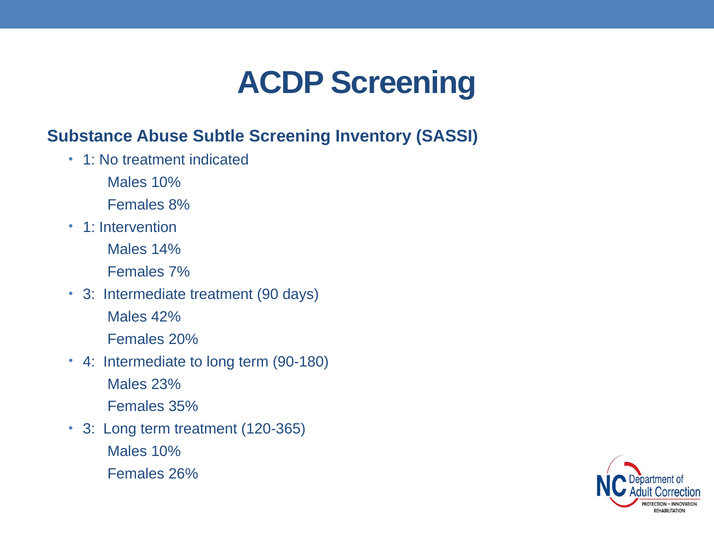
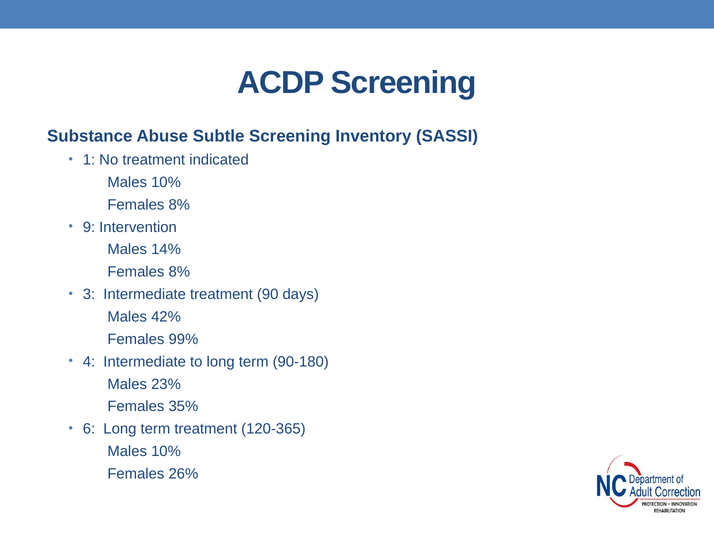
1 at (89, 227): 1 -> 9
7% at (179, 272): 7% -> 8%
20%: 20% -> 99%
3 at (89, 429): 3 -> 6
